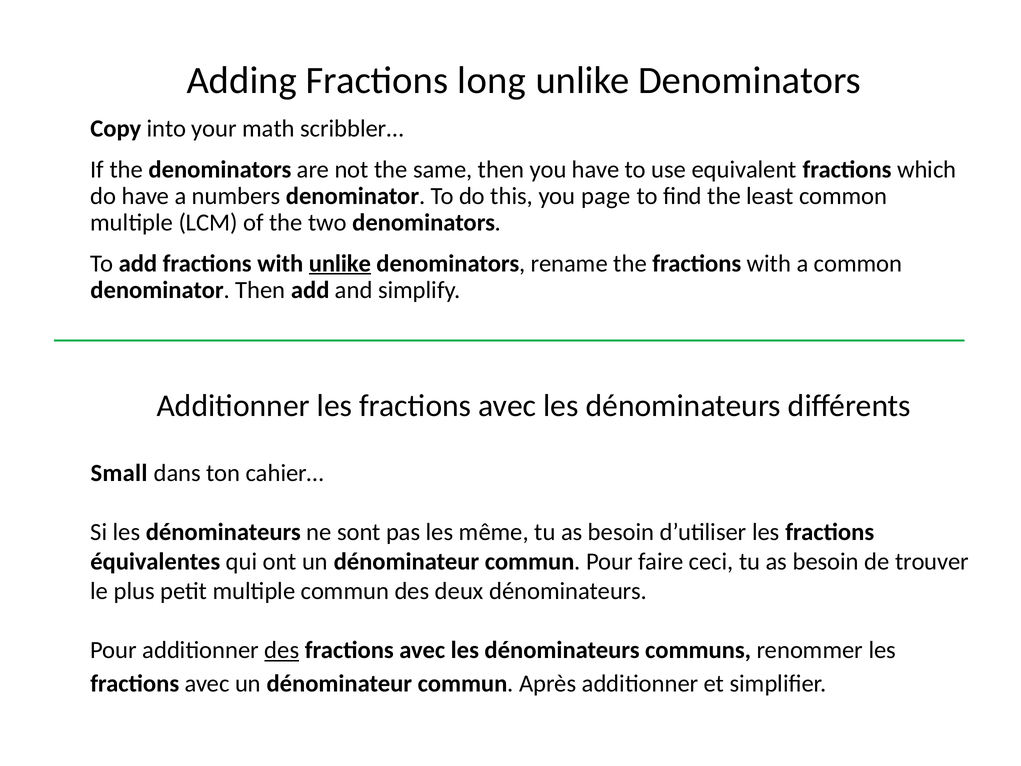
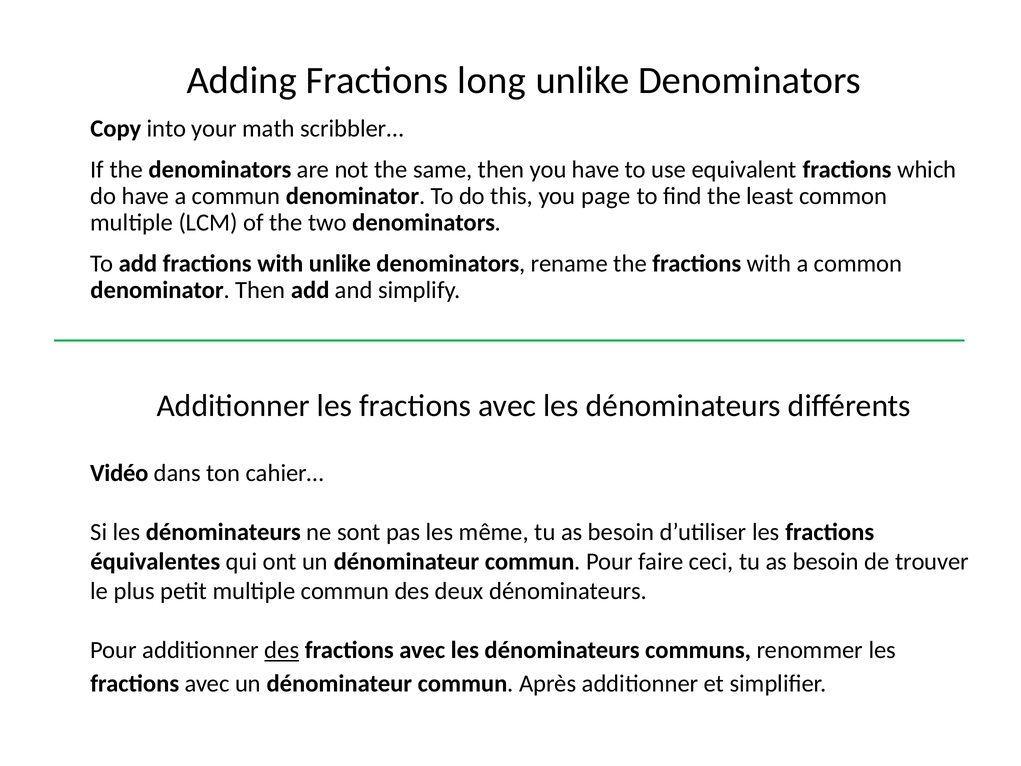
a numbers: numbers -> commun
unlike at (340, 263) underline: present -> none
Small: Small -> Vidéo
